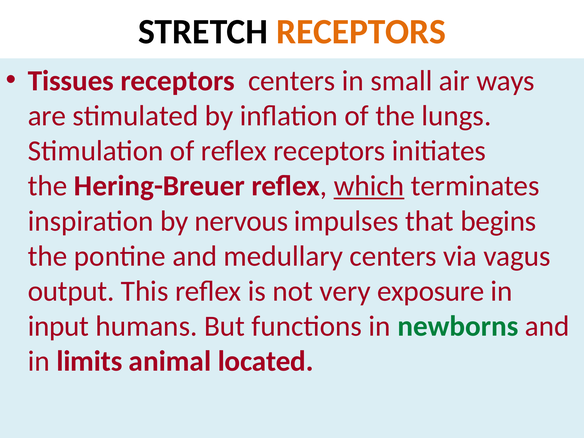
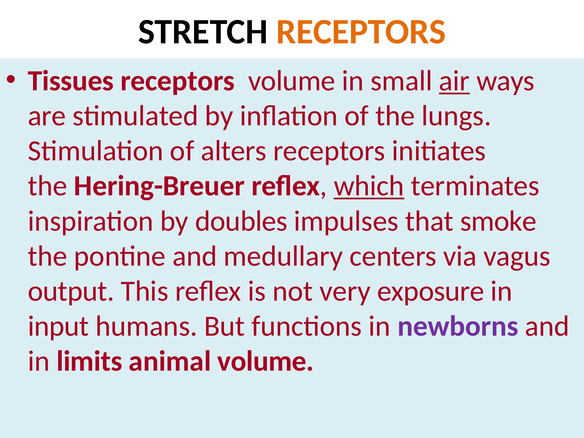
receptors centers: centers -> volume
air underline: none -> present
of reflex: reflex -> alters
nervous: nervous -> doubles
begins: begins -> smoke
newborns colour: green -> purple
animal located: located -> volume
